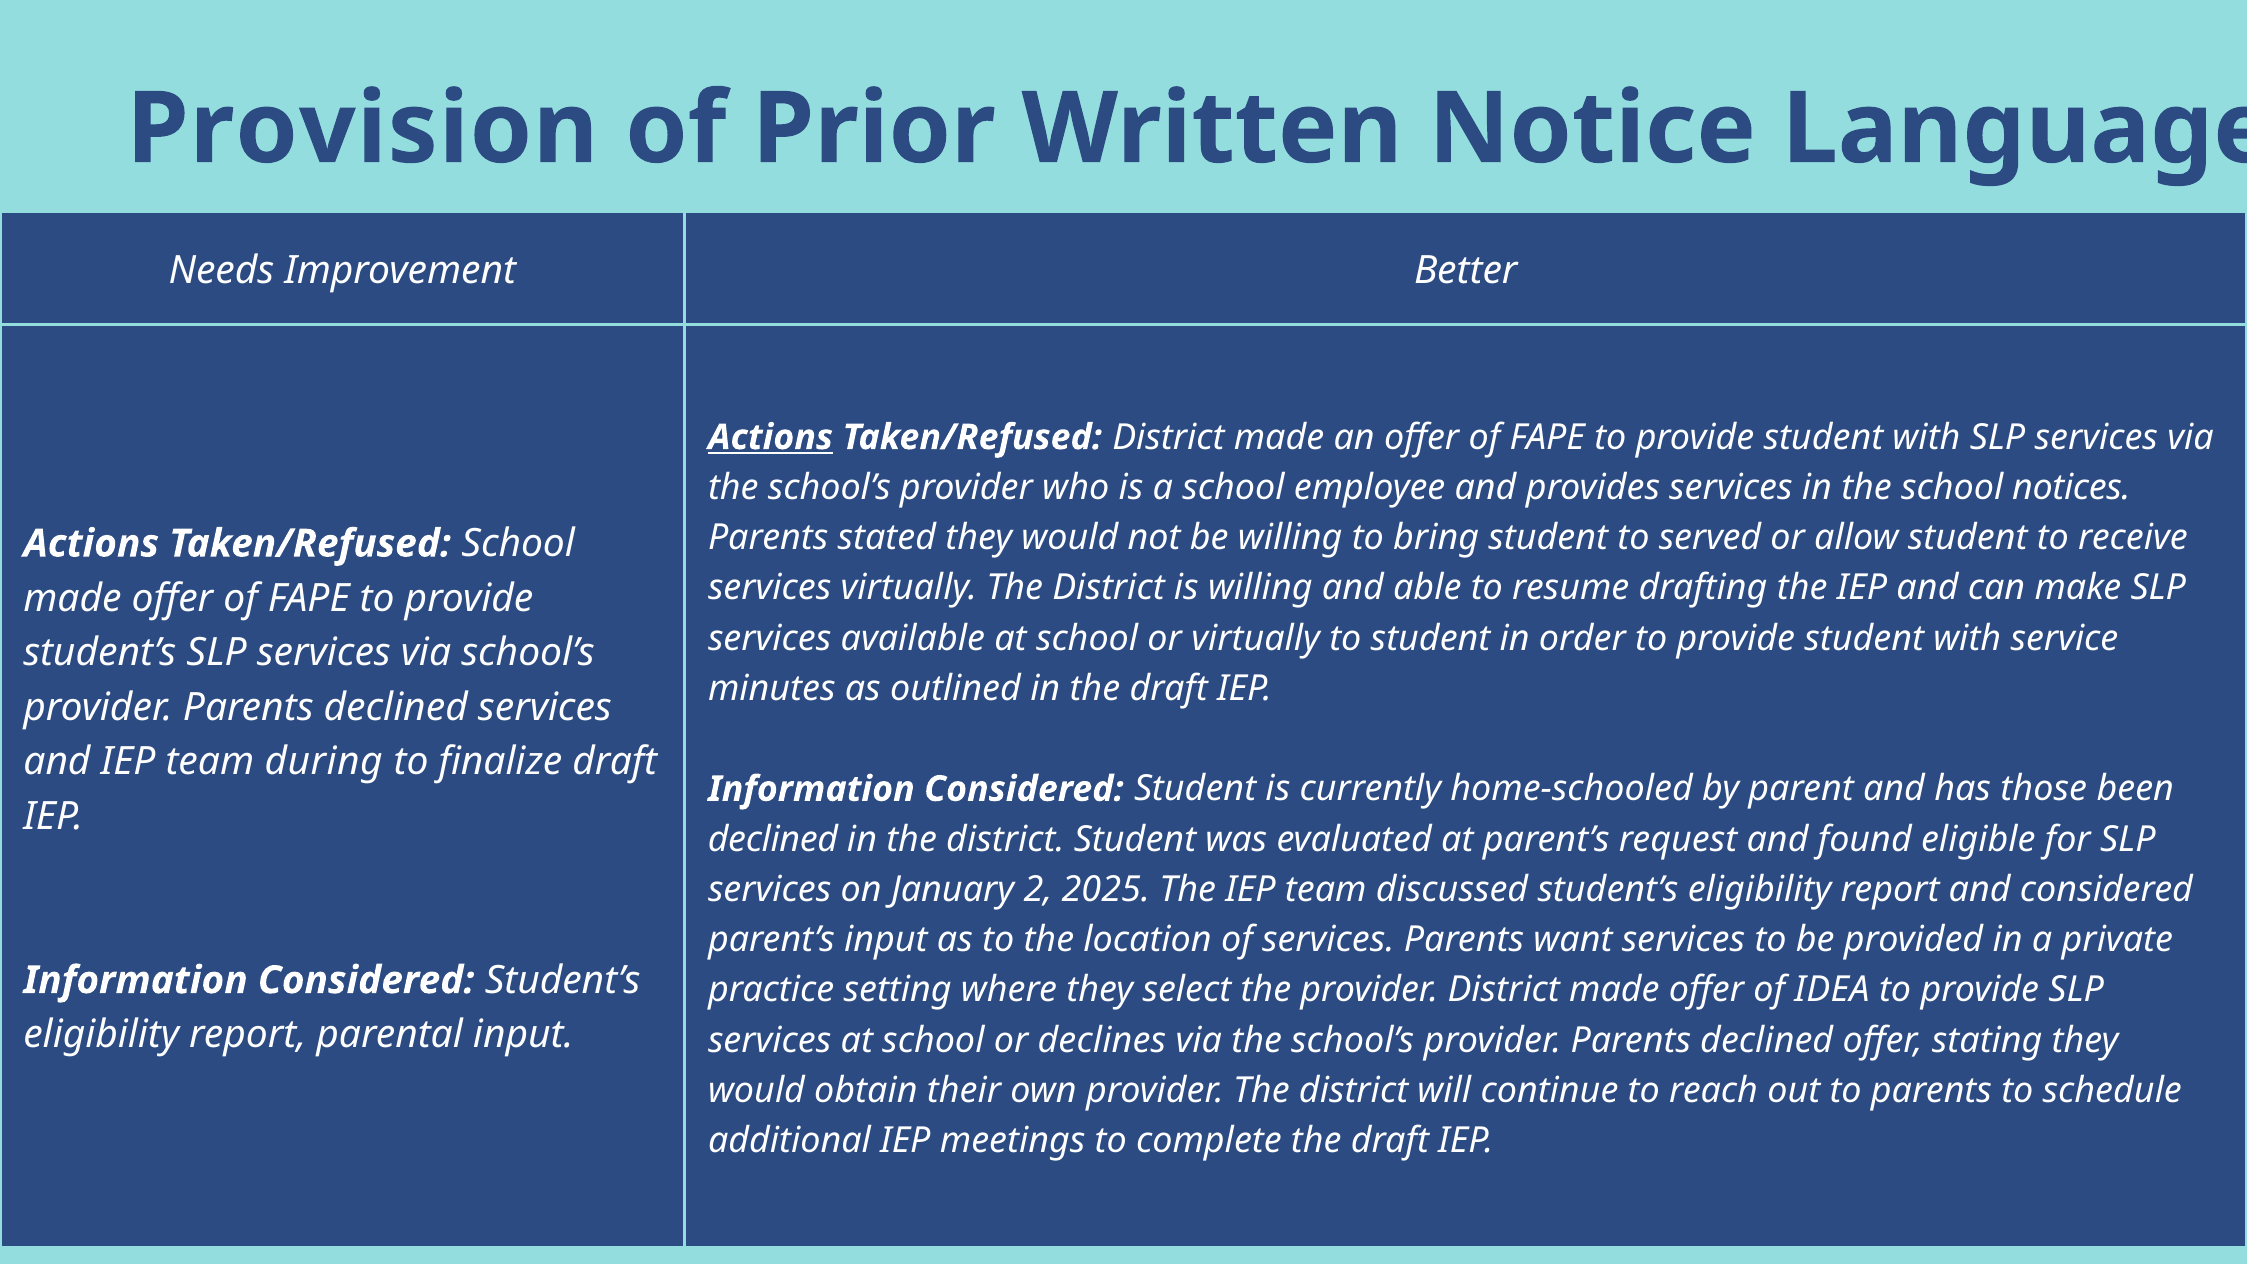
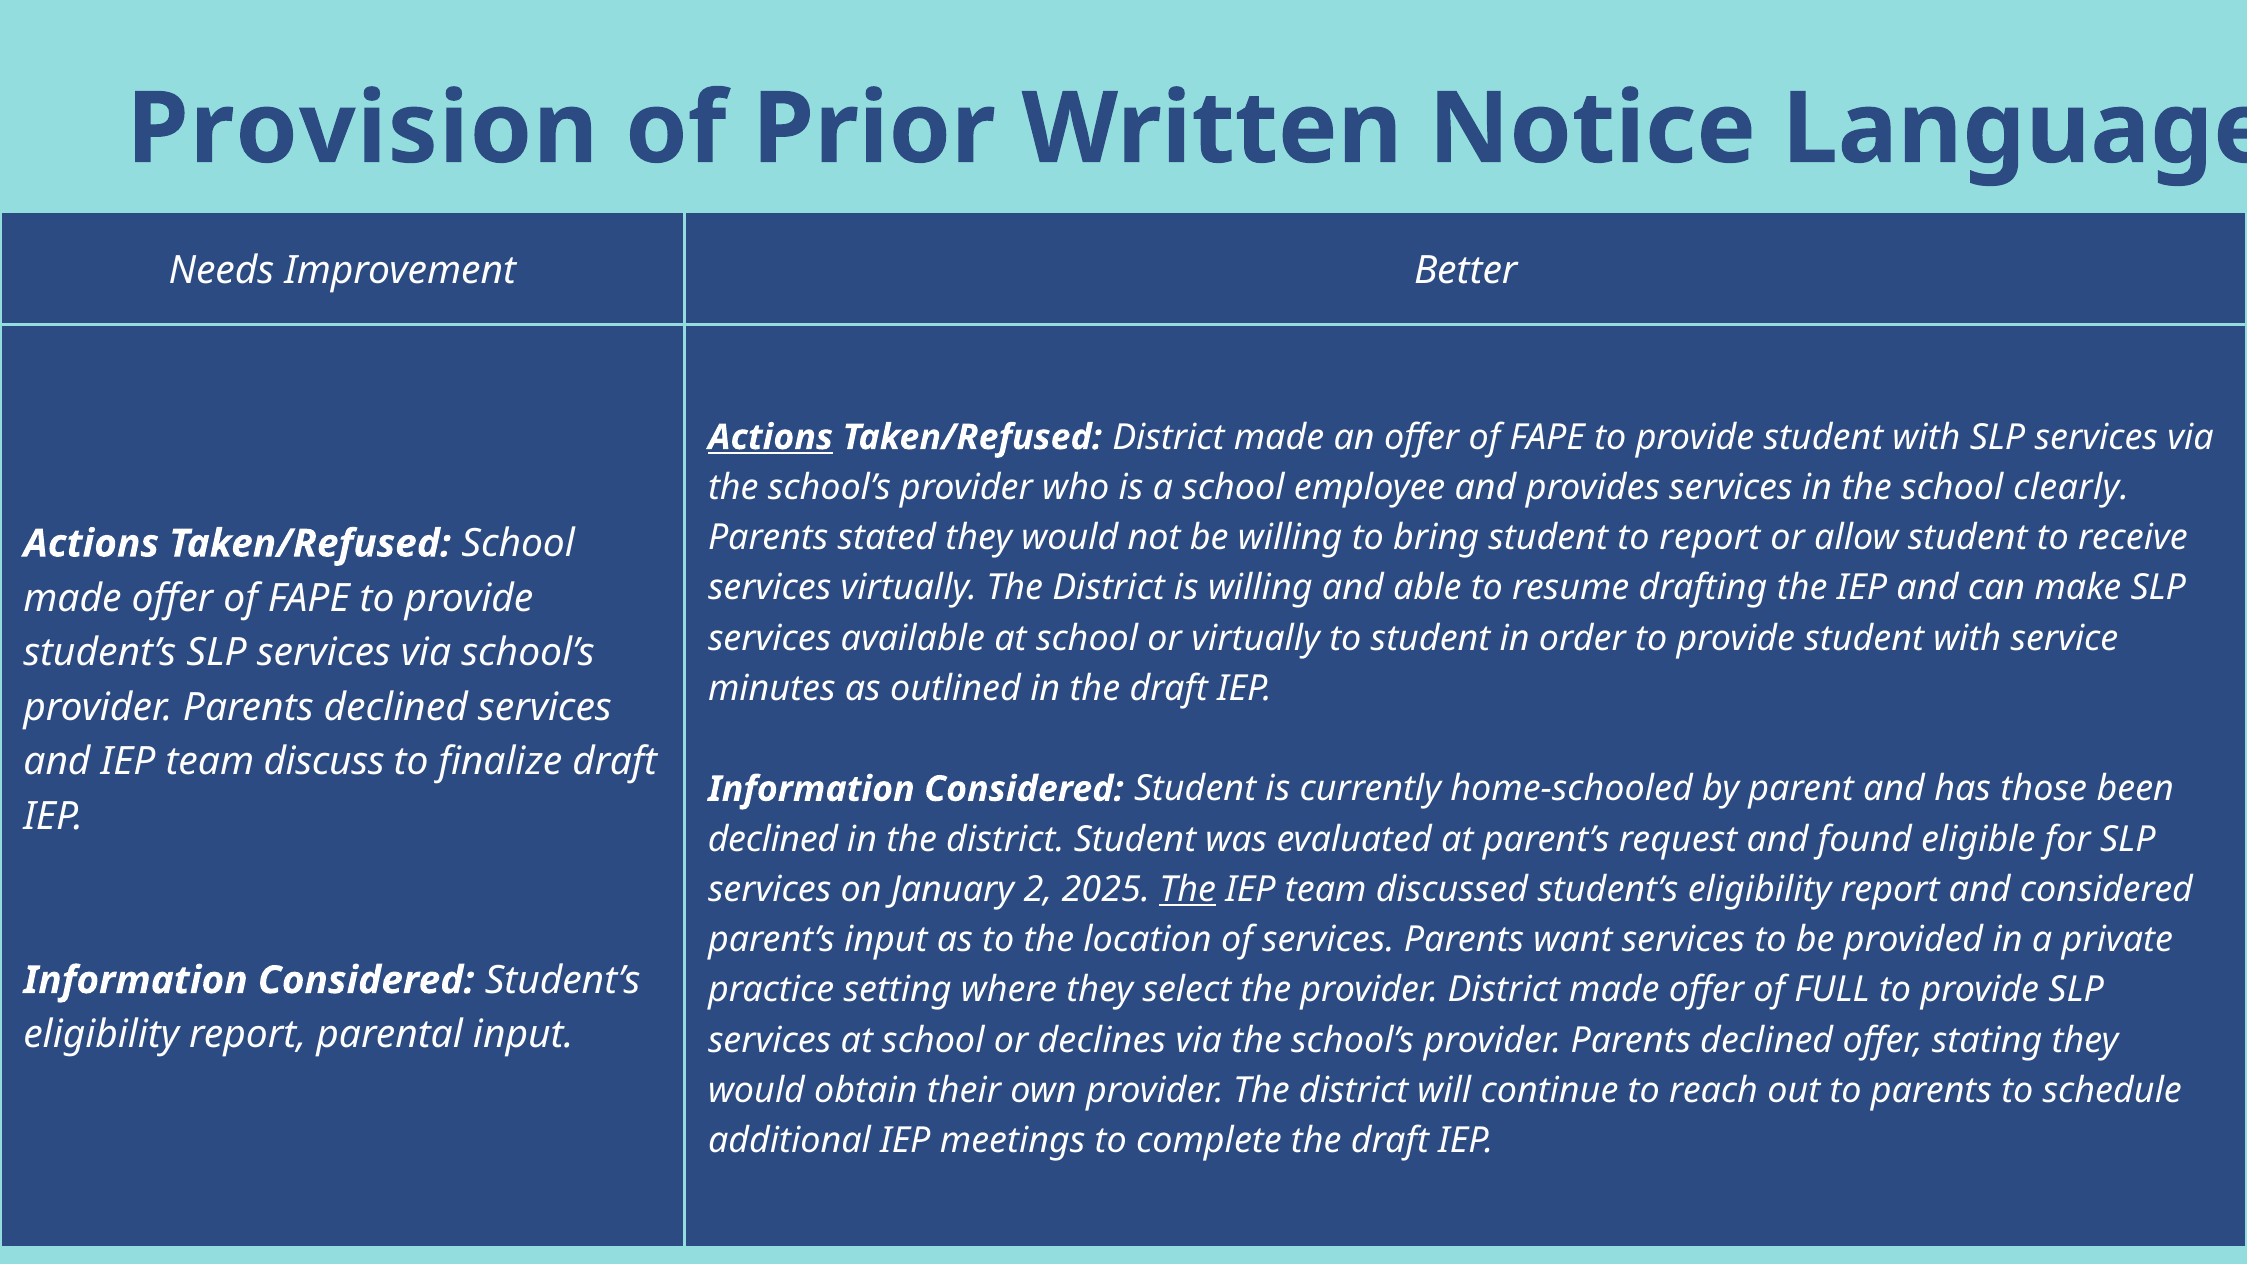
notices: notices -> clearly
to served: served -> report
during: during -> discuss
The at (1188, 890) underline: none -> present
IDEA: IDEA -> FULL
